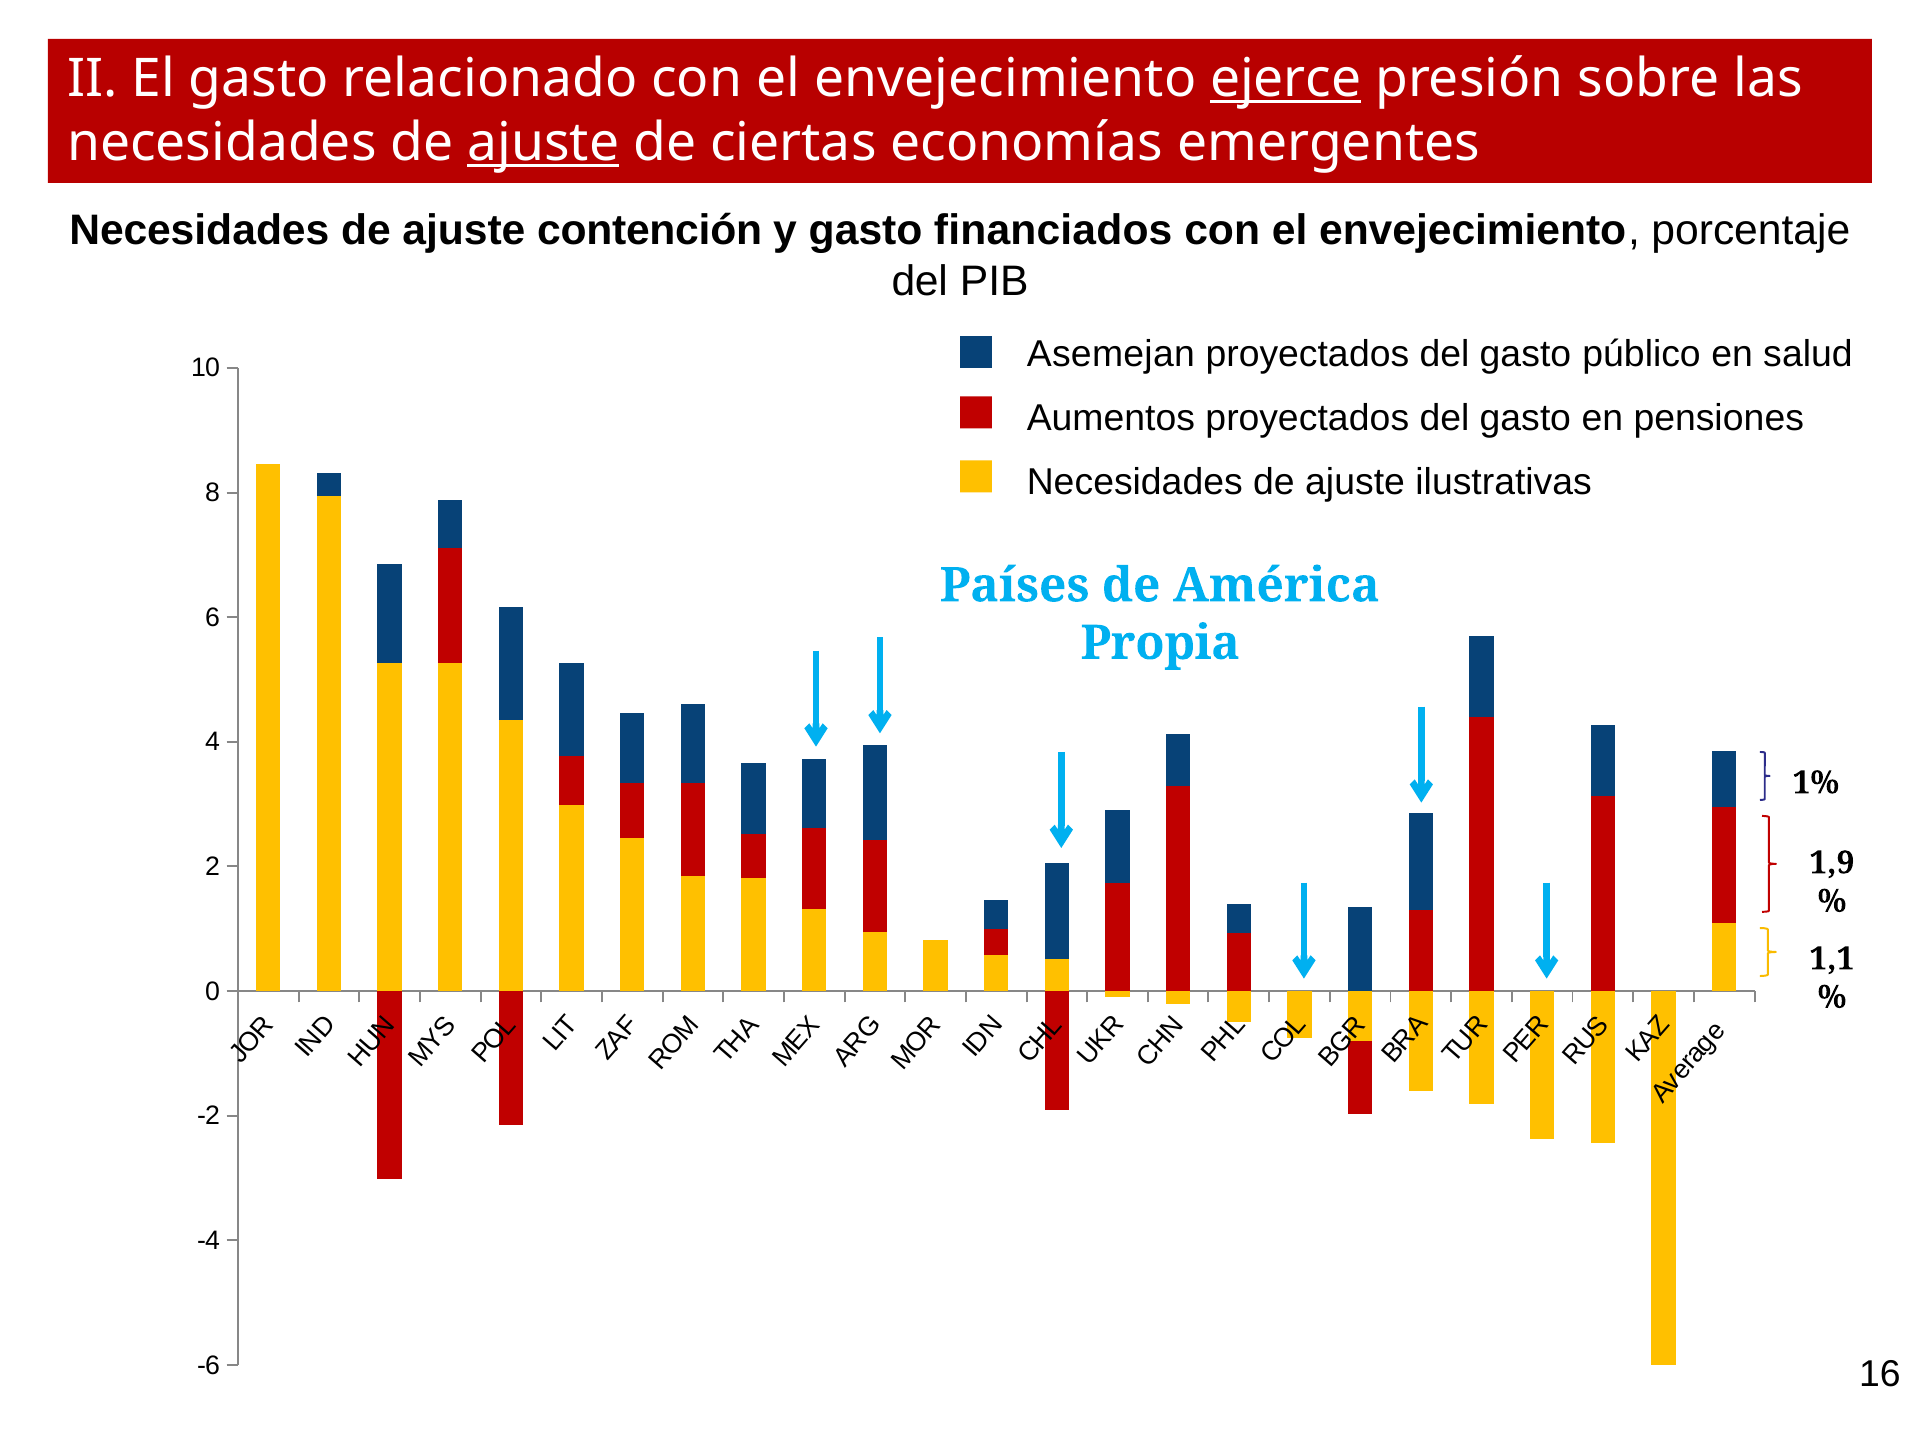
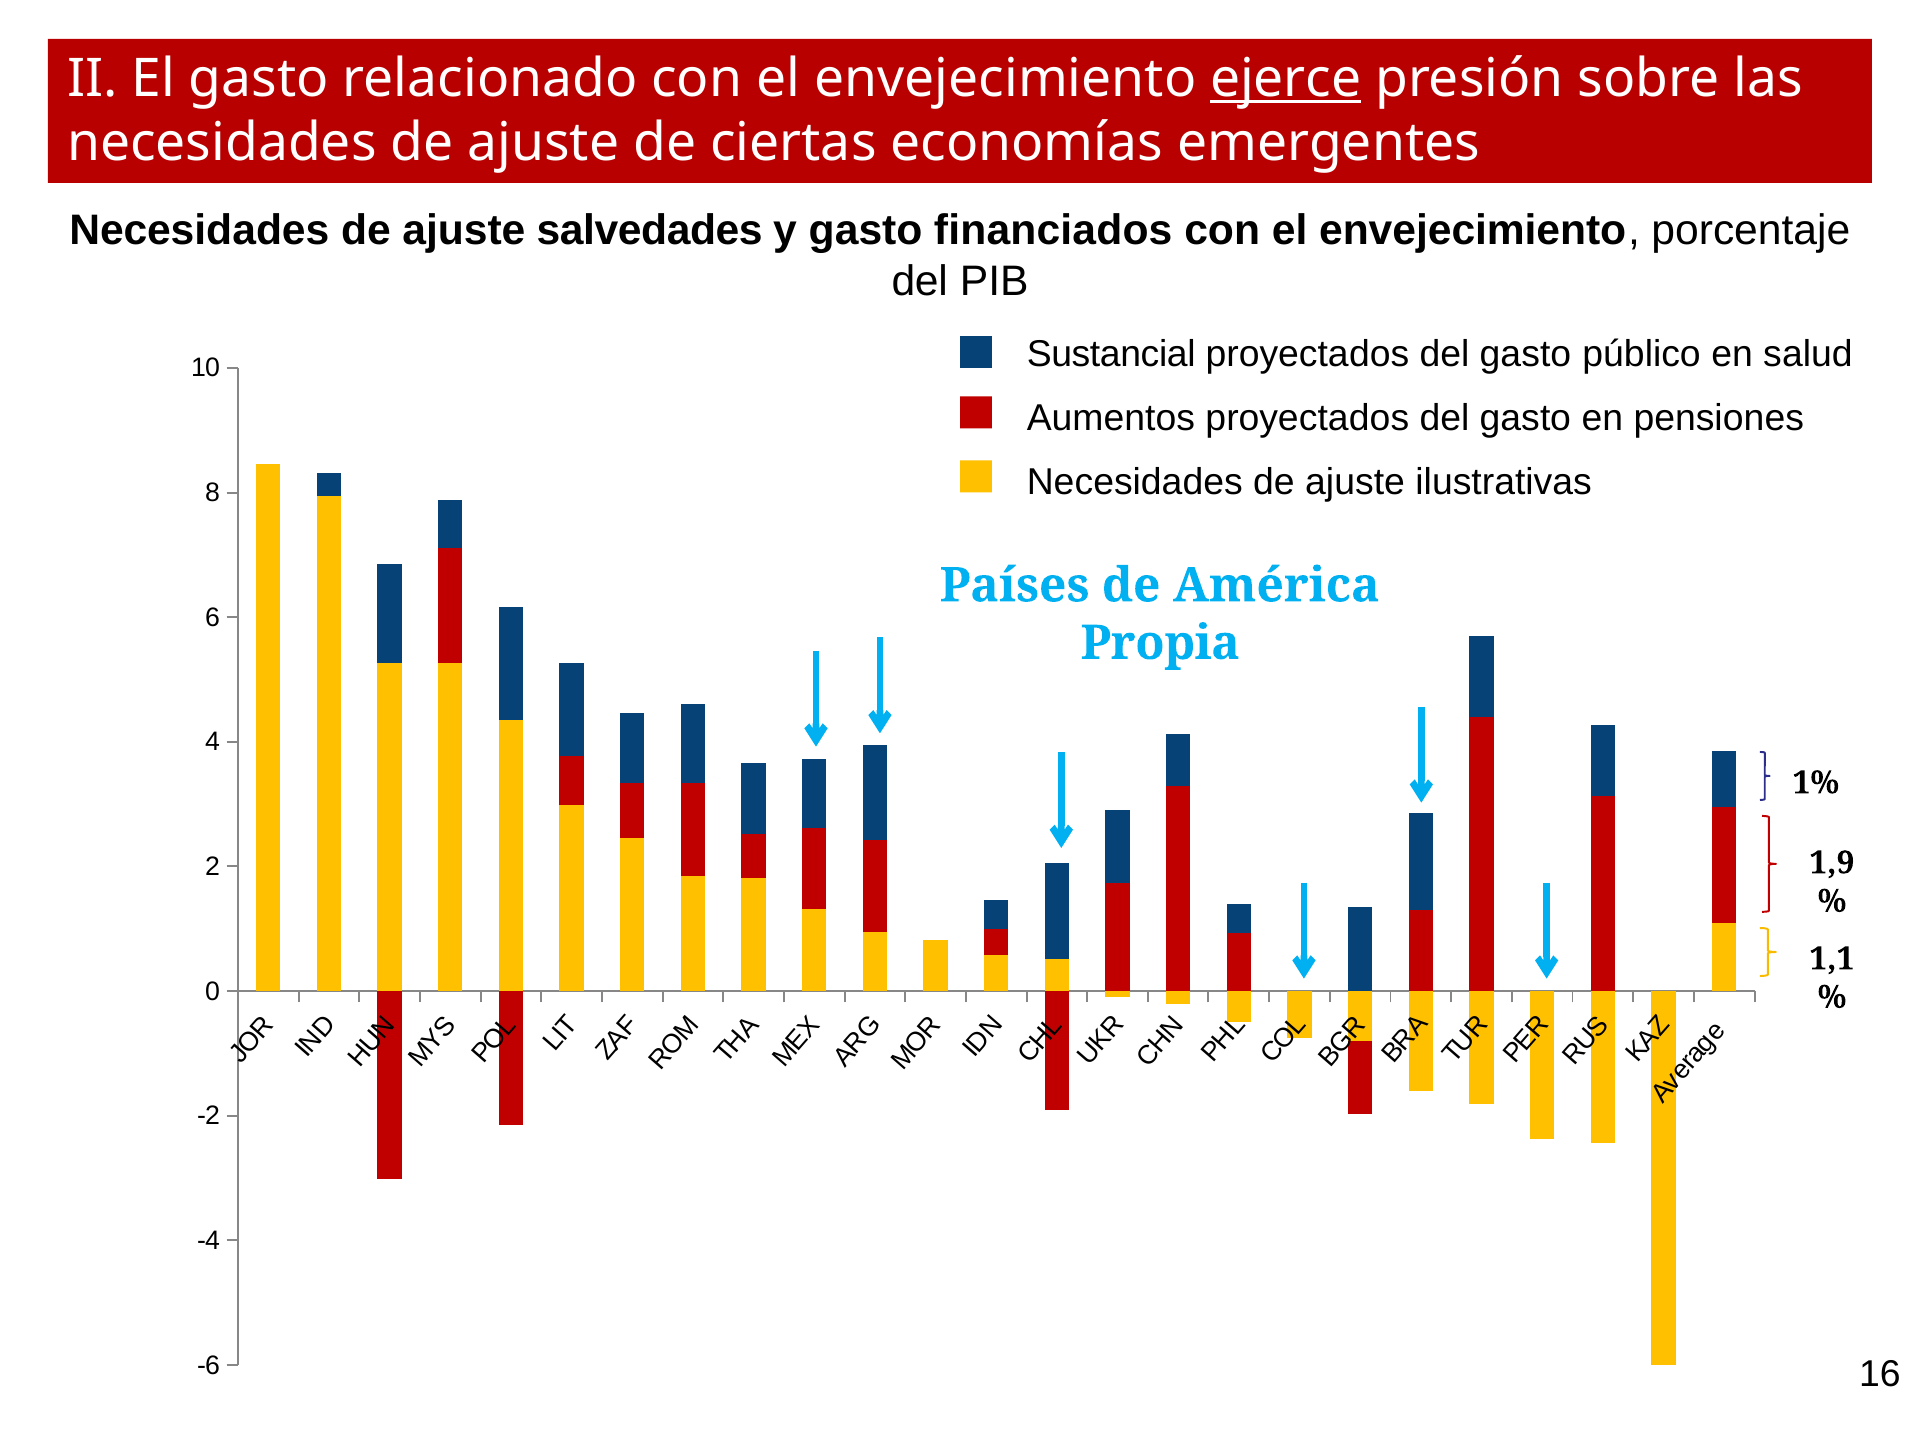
ajuste at (543, 142) underline: present -> none
contención: contención -> salvedades
Asemejan: Asemejan -> Sustancial
